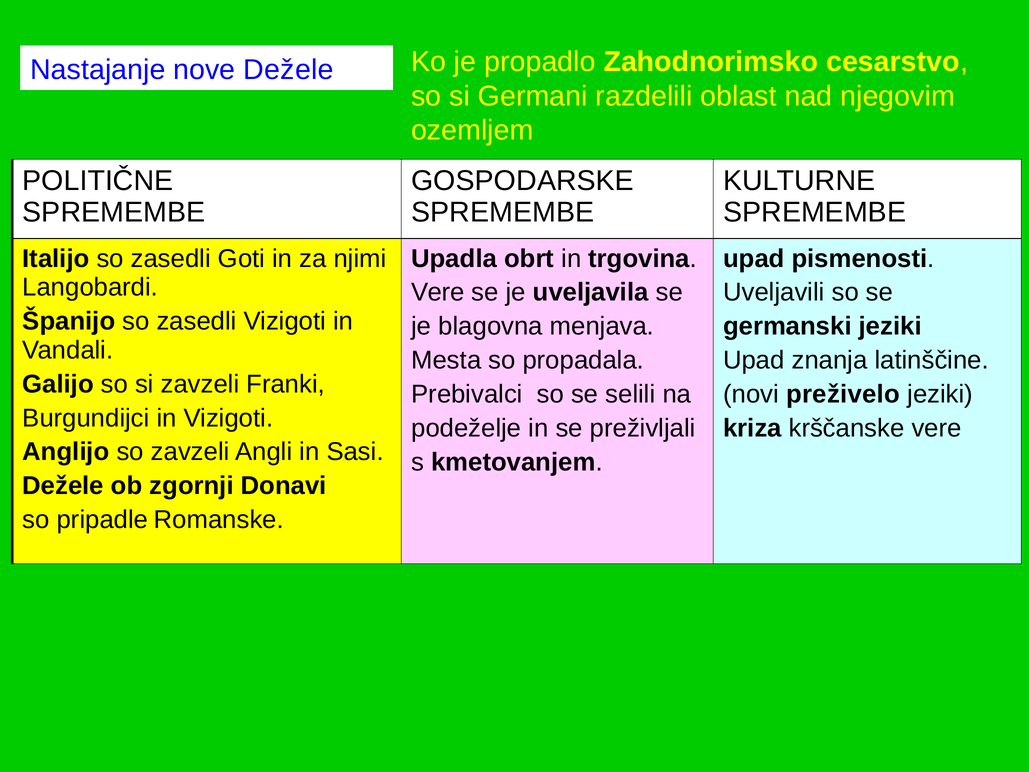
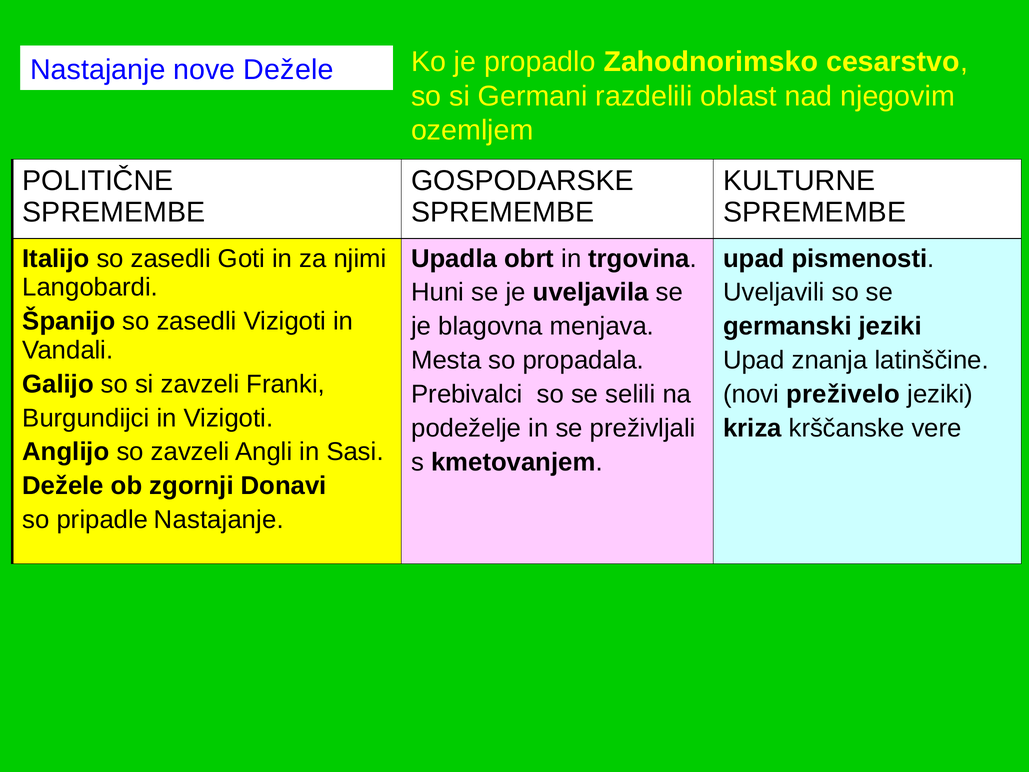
Vere at (438, 292): Vere -> Huni
pripadle Romanske: Romanske -> Nastajanje
